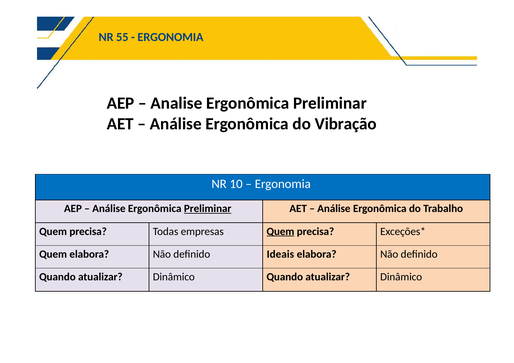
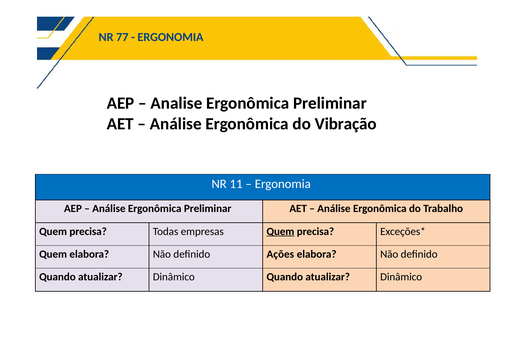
55: 55 -> 77
10: 10 -> 11
Preliminar at (208, 209) underline: present -> none
Ideais: Ideais -> Ações
